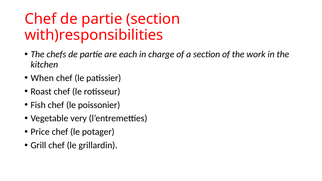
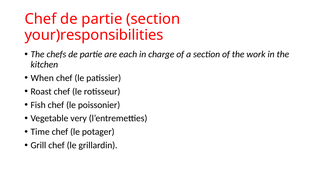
with)responsibilities: with)responsibilities -> your)responsibilities
Price: Price -> Time
